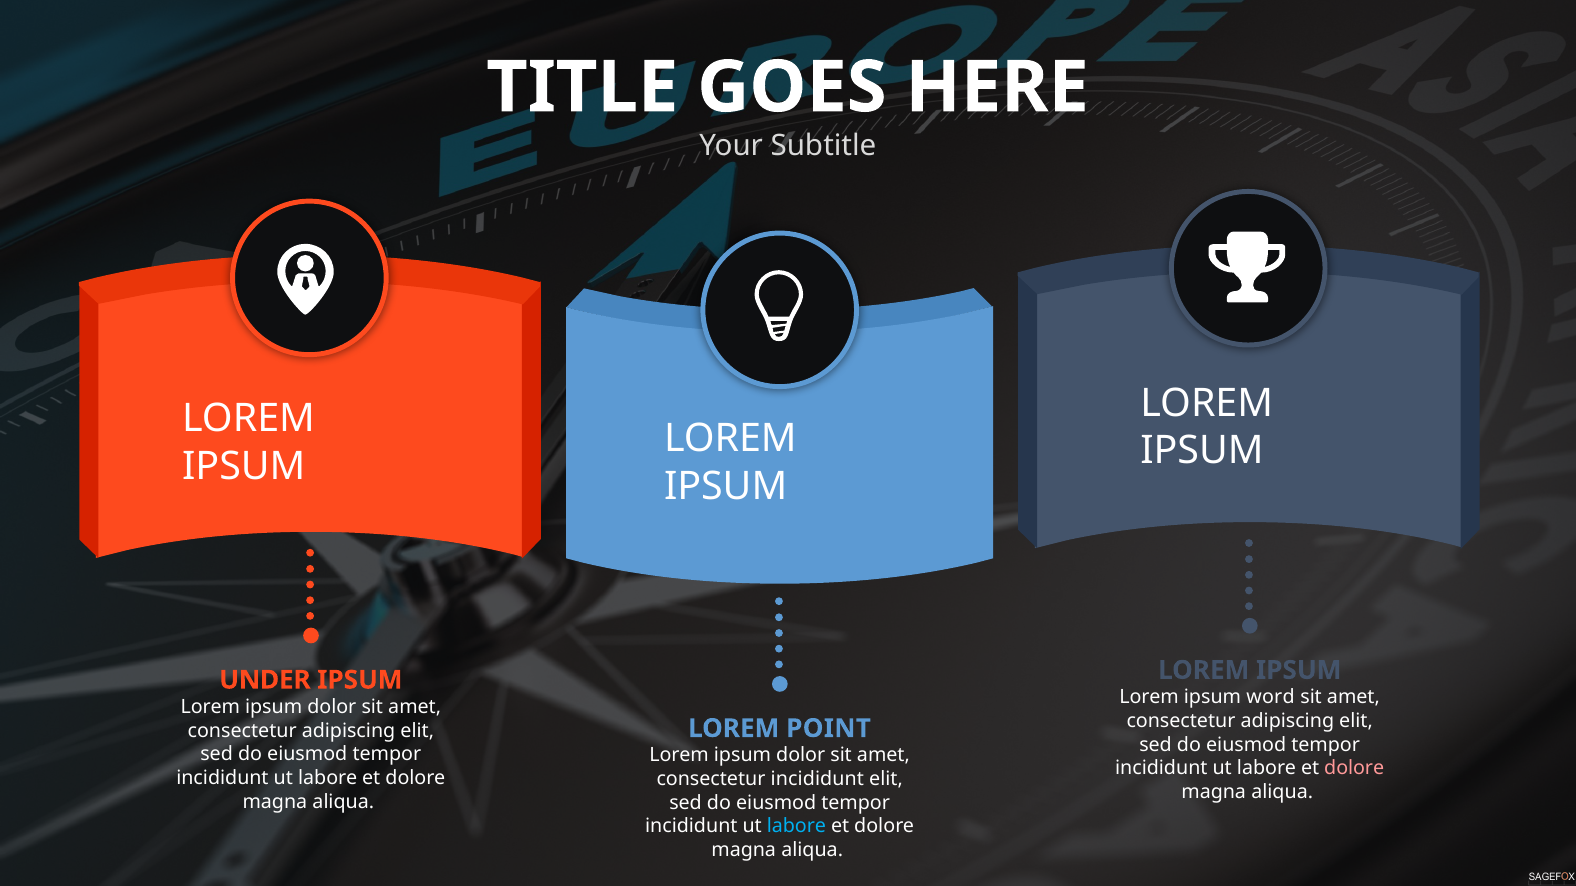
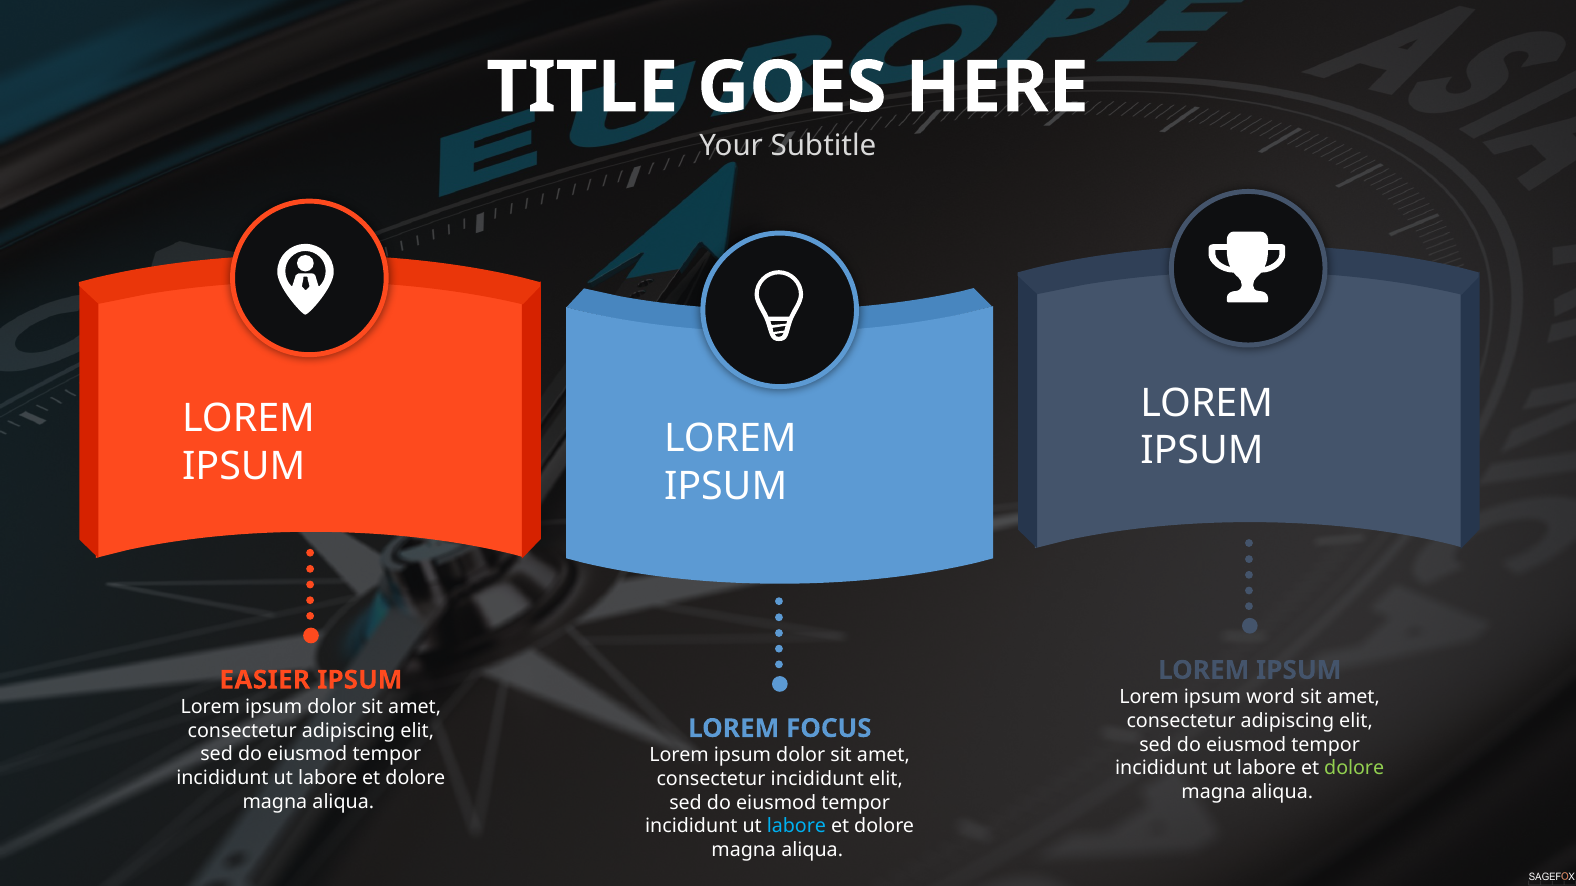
UNDER: UNDER -> EASIER
POINT: POINT -> FOCUS
dolore at (1354, 769) colour: pink -> light green
